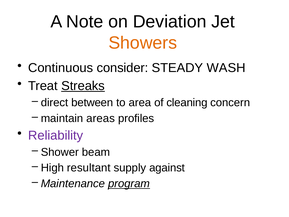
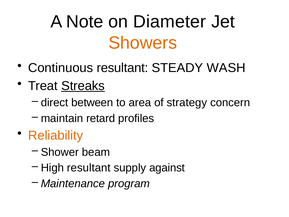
Deviation: Deviation -> Diameter
Continuous consider: consider -> resultant
cleaning: cleaning -> strategy
areas: areas -> retard
Reliability colour: purple -> orange
program underline: present -> none
